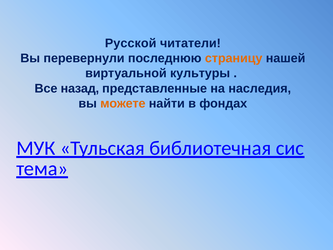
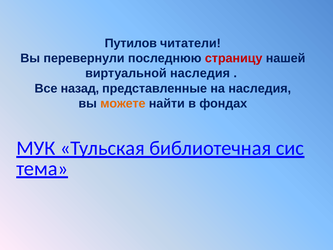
Русской: Русской -> Путилов
страницу colour: orange -> red
виртуальной культуры: культуры -> наследия
